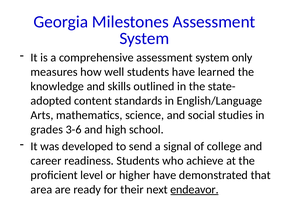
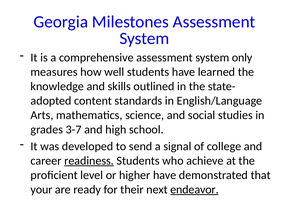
3-6: 3-6 -> 3-7
readiness underline: none -> present
area: area -> your
